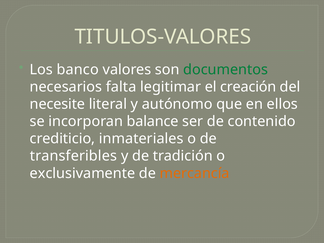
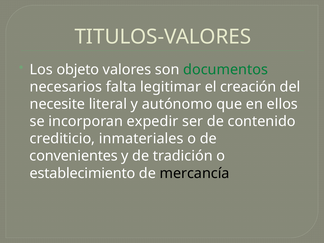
banco: banco -> objeto
balance: balance -> expedir
transferibles: transferibles -> convenientes
exclusivamente: exclusivamente -> establecimiento
mercancía colour: orange -> black
